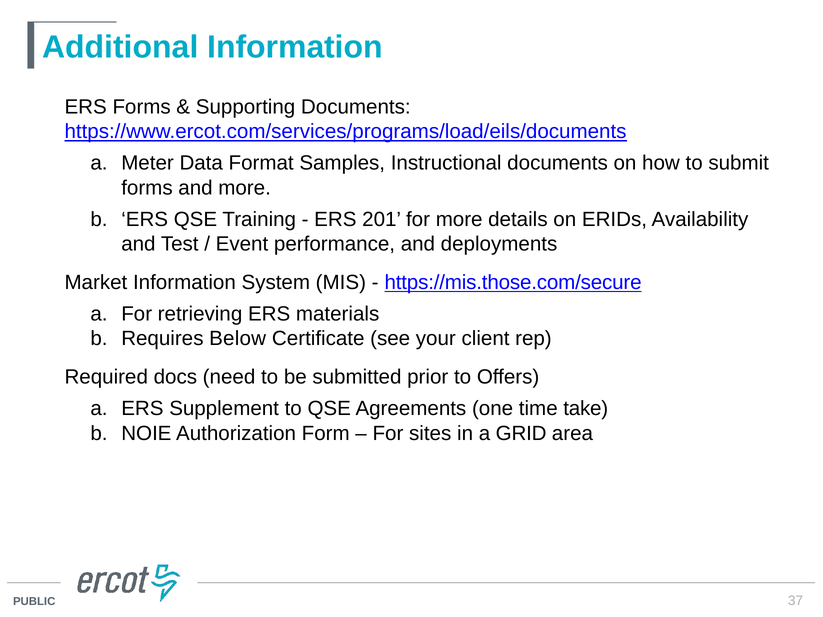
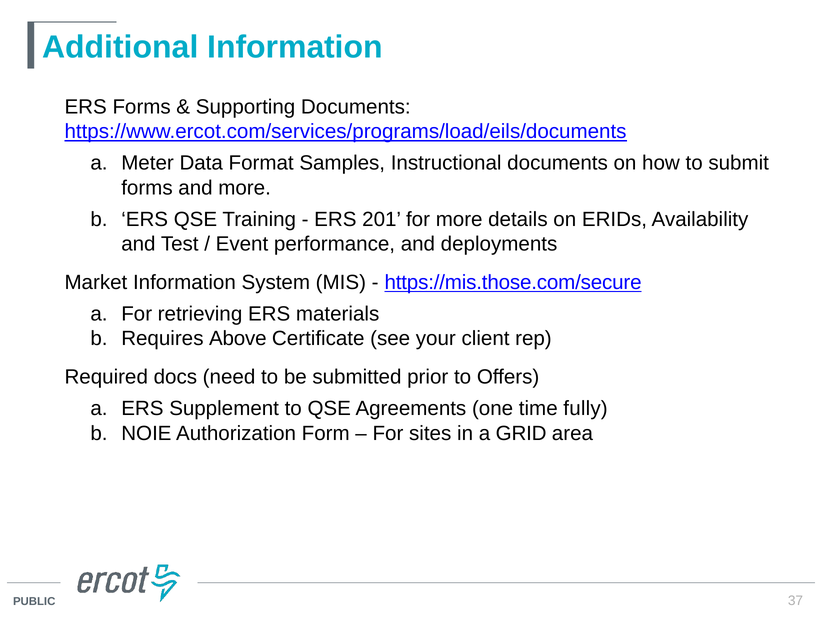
Below: Below -> Above
take: take -> fully
